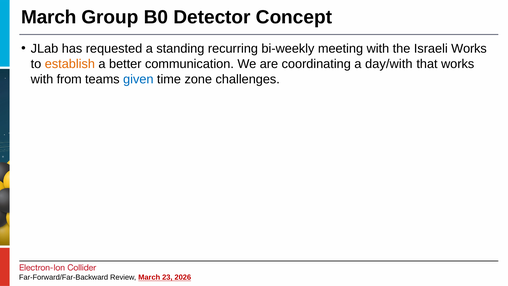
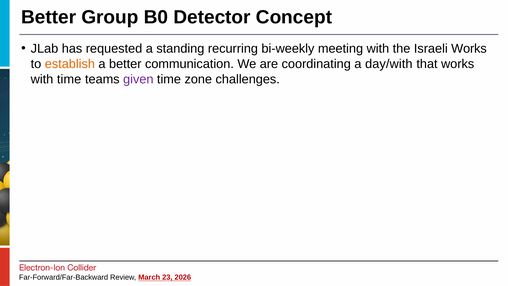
March at (49, 17): March -> Better
with from: from -> time
given colour: blue -> purple
